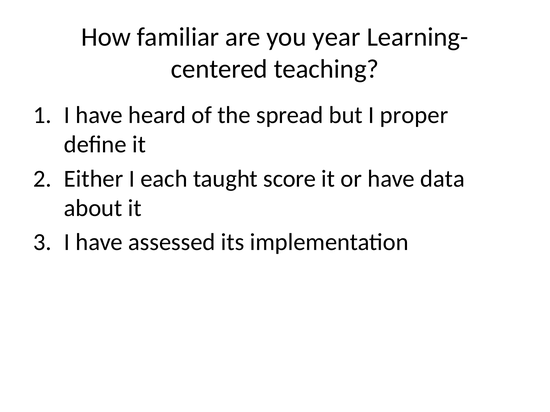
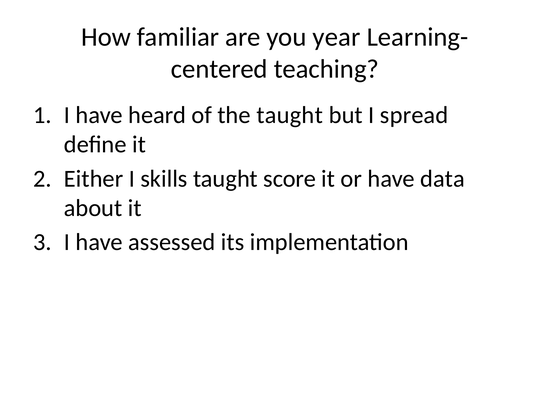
the spread: spread -> taught
proper: proper -> spread
each: each -> skills
